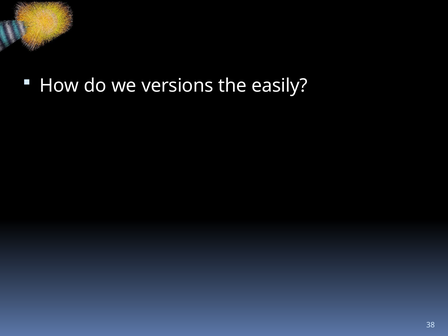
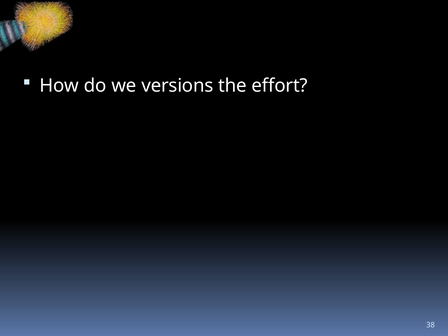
easily: easily -> effort
